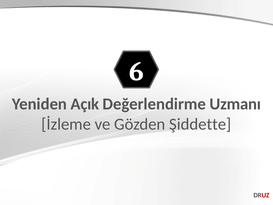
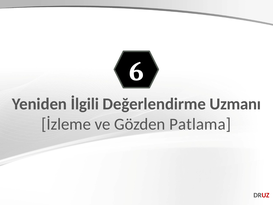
Açık: Açık -> İlgili
Şiddette: Şiddette -> Patlama
